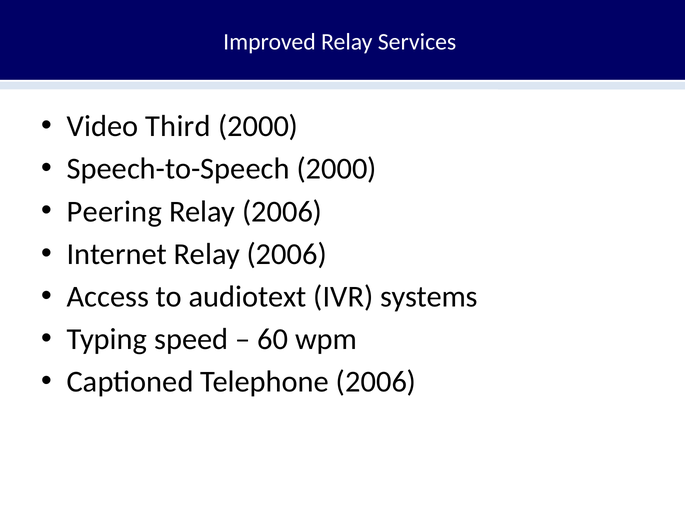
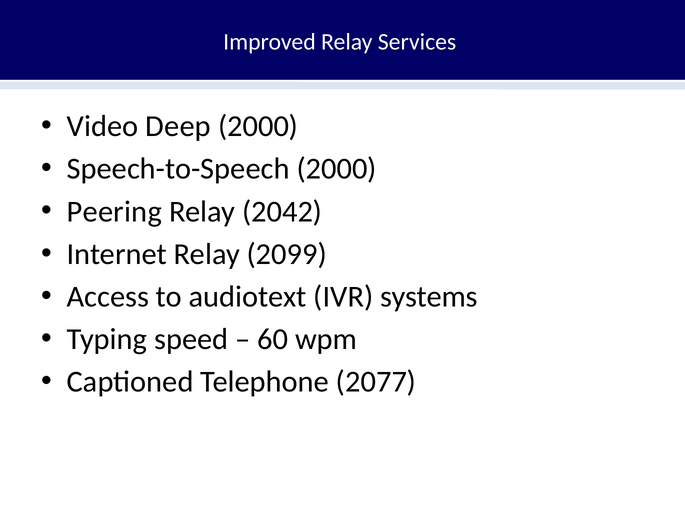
Third: Third -> Deep
2006 at (282, 212): 2006 -> 2042
Internet Relay 2006: 2006 -> 2099
Telephone 2006: 2006 -> 2077
